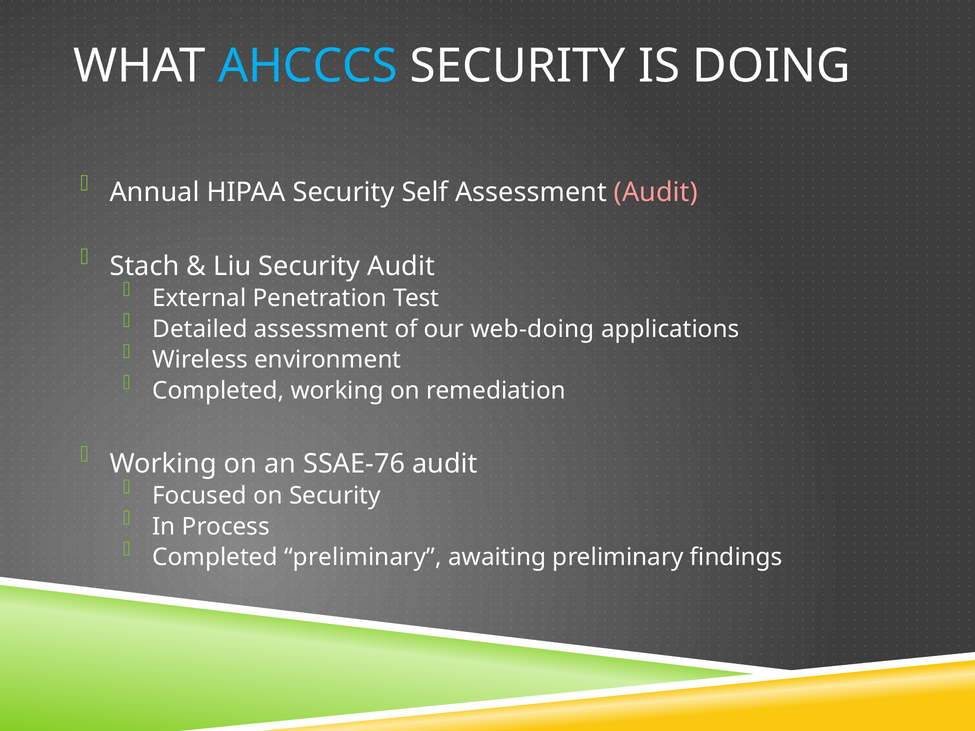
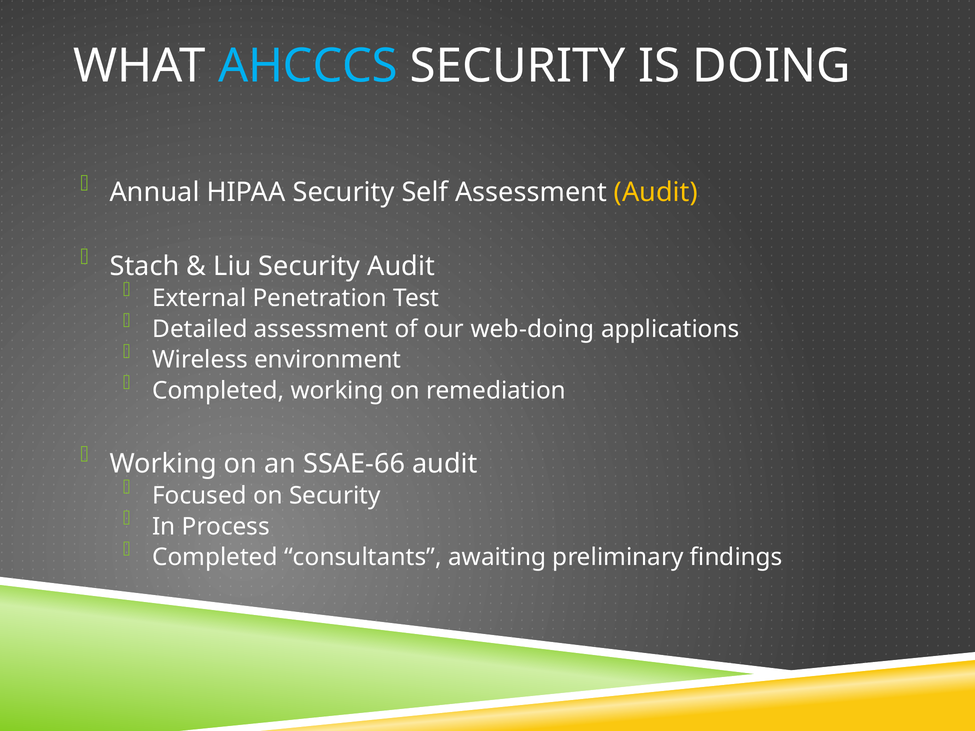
Audit at (656, 193) colour: pink -> yellow
SSAE-76: SSAE-76 -> SSAE-66
Completed preliminary: preliminary -> consultants
